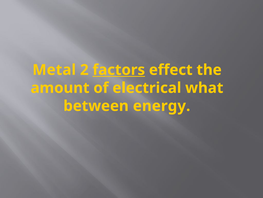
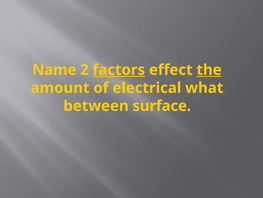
Metal: Metal -> Name
the underline: none -> present
energy: energy -> surface
